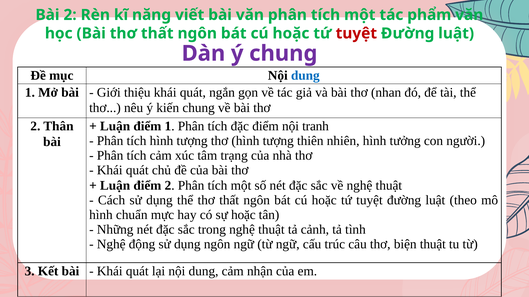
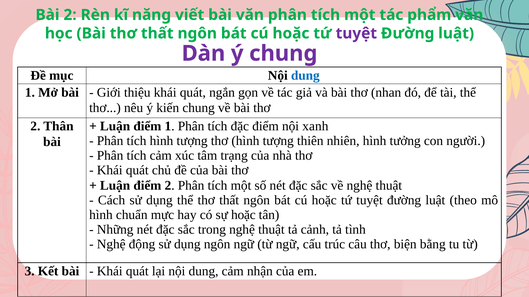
tuyệt at (356, 33) colour: red -> purple
tranh: tranh -> xanh
biện thuật: thuật -> bằng
